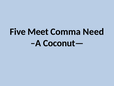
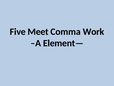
Need: Need -> Work
Coconut—: Coconut— -> Element—
